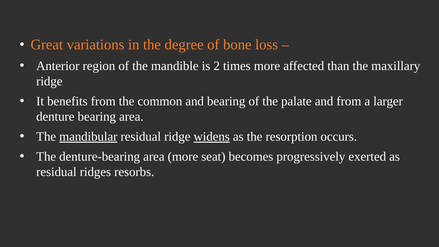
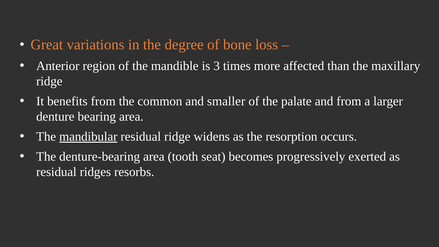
2: 2 -> 3
and bearing: bearing -> smaller
widens underline: present -> none
area more: more -> tooth
